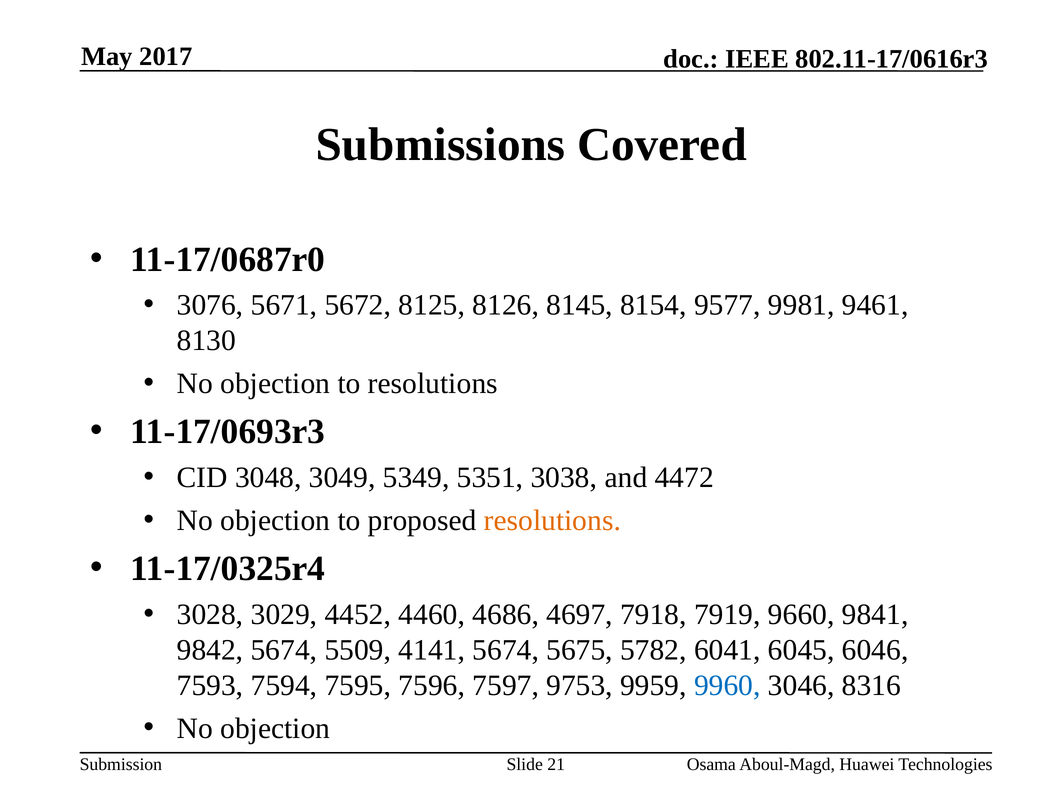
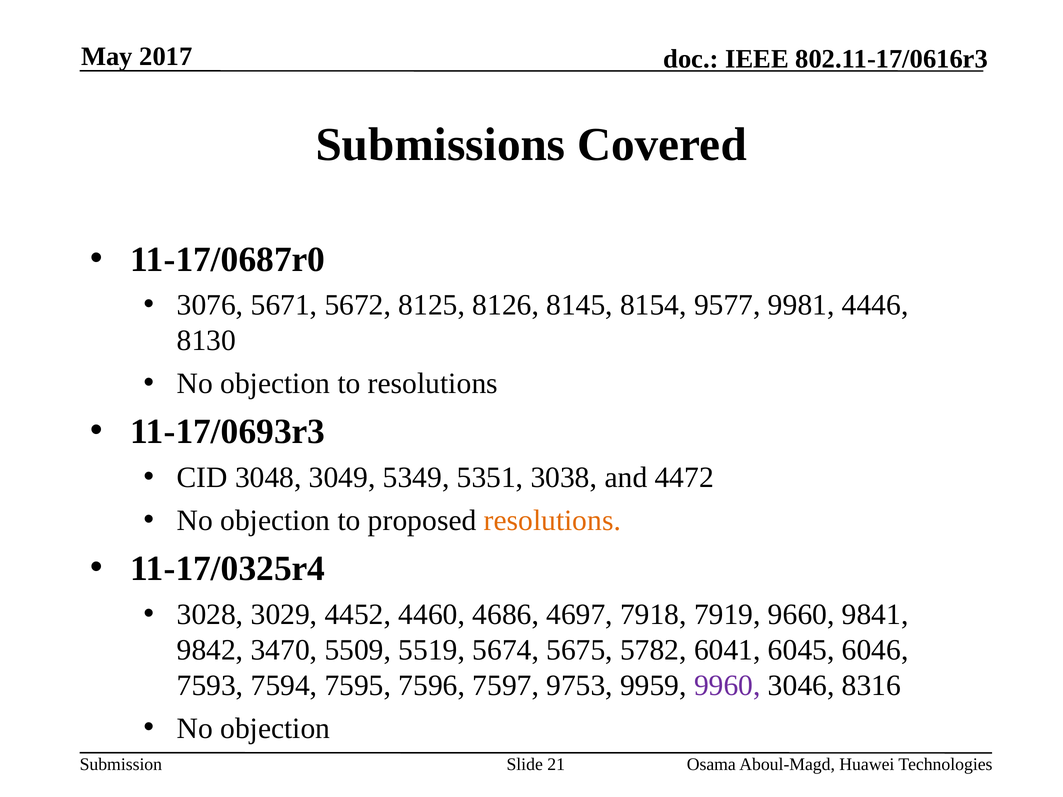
9461: 9461 -> 4446
9842 5674: 5674 -> 3470
4141: 4141 -> 5519
9960 colour: blue -> purple
